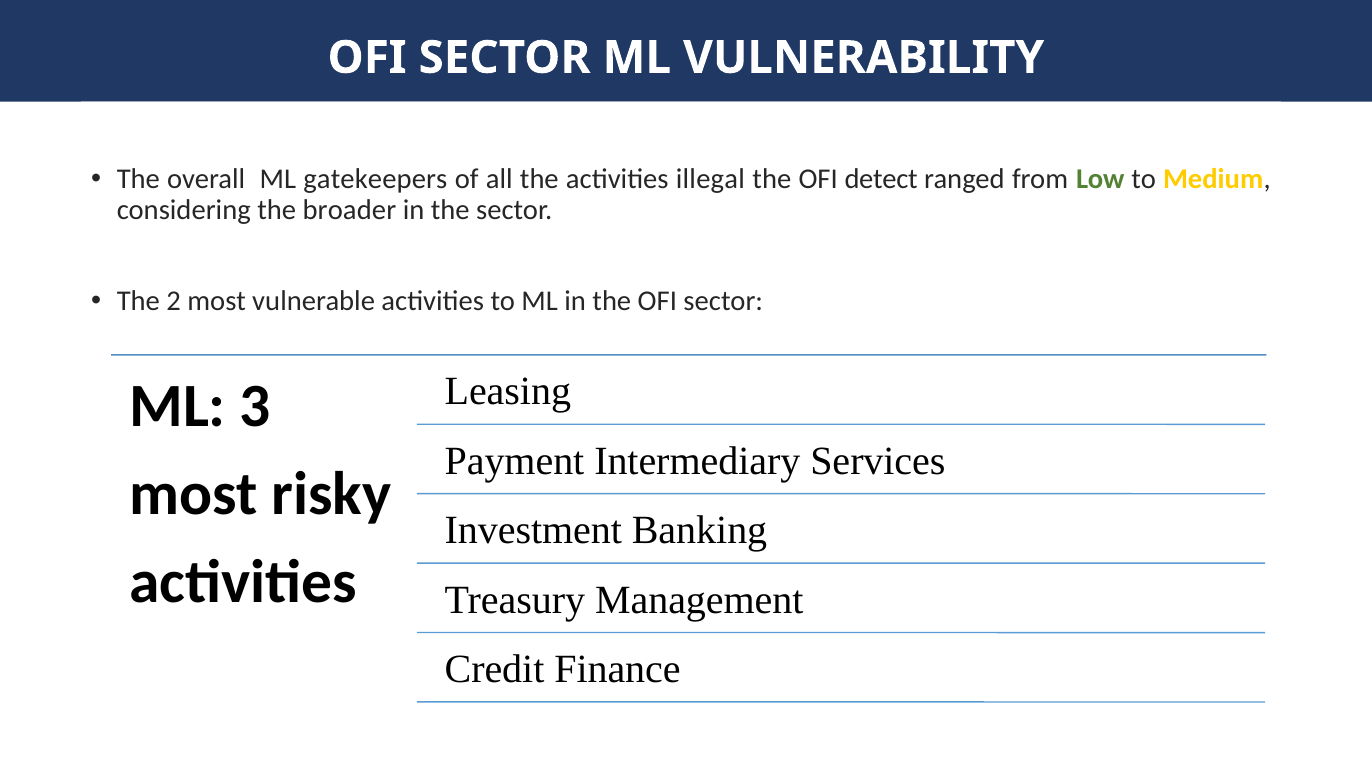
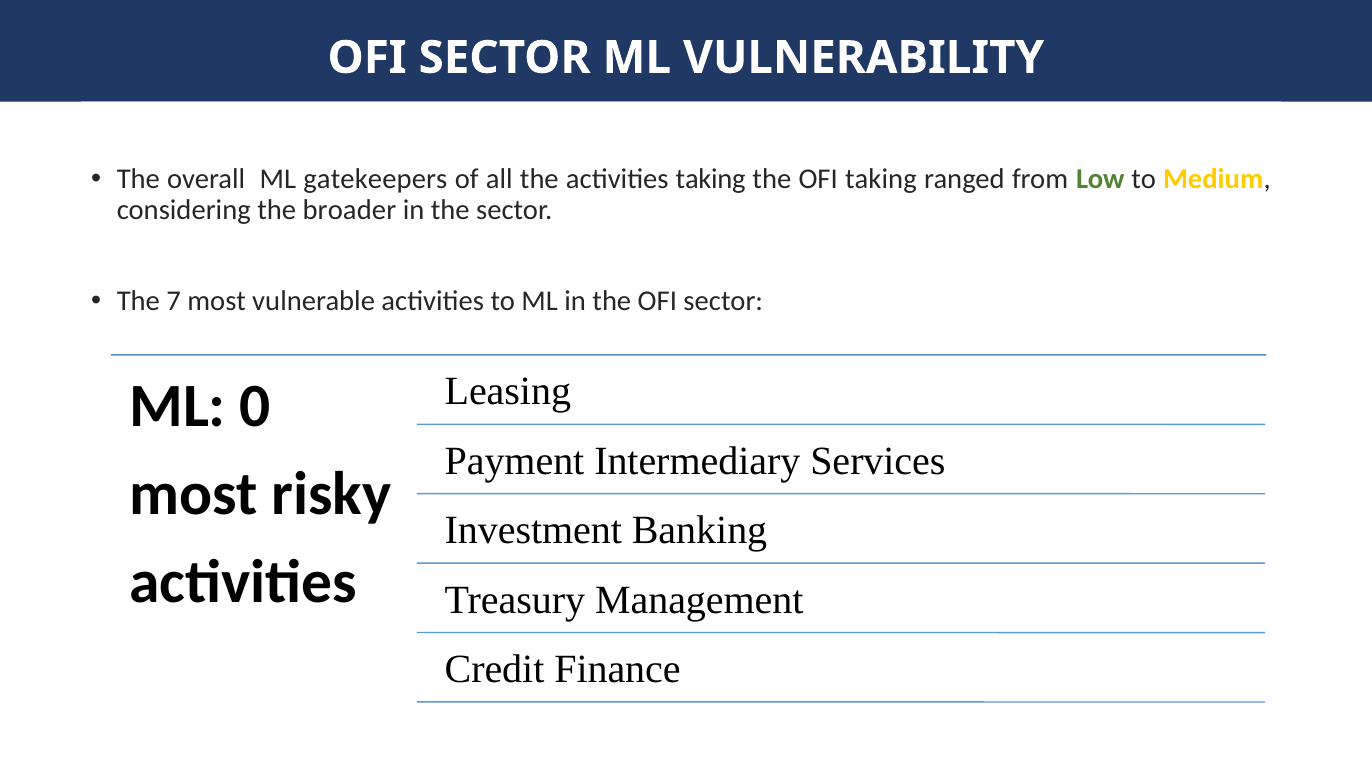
activities illegal: illegal -> taking
OFI detect: detect -> taking
2: 2 -> 7
3: 3 -> 0
